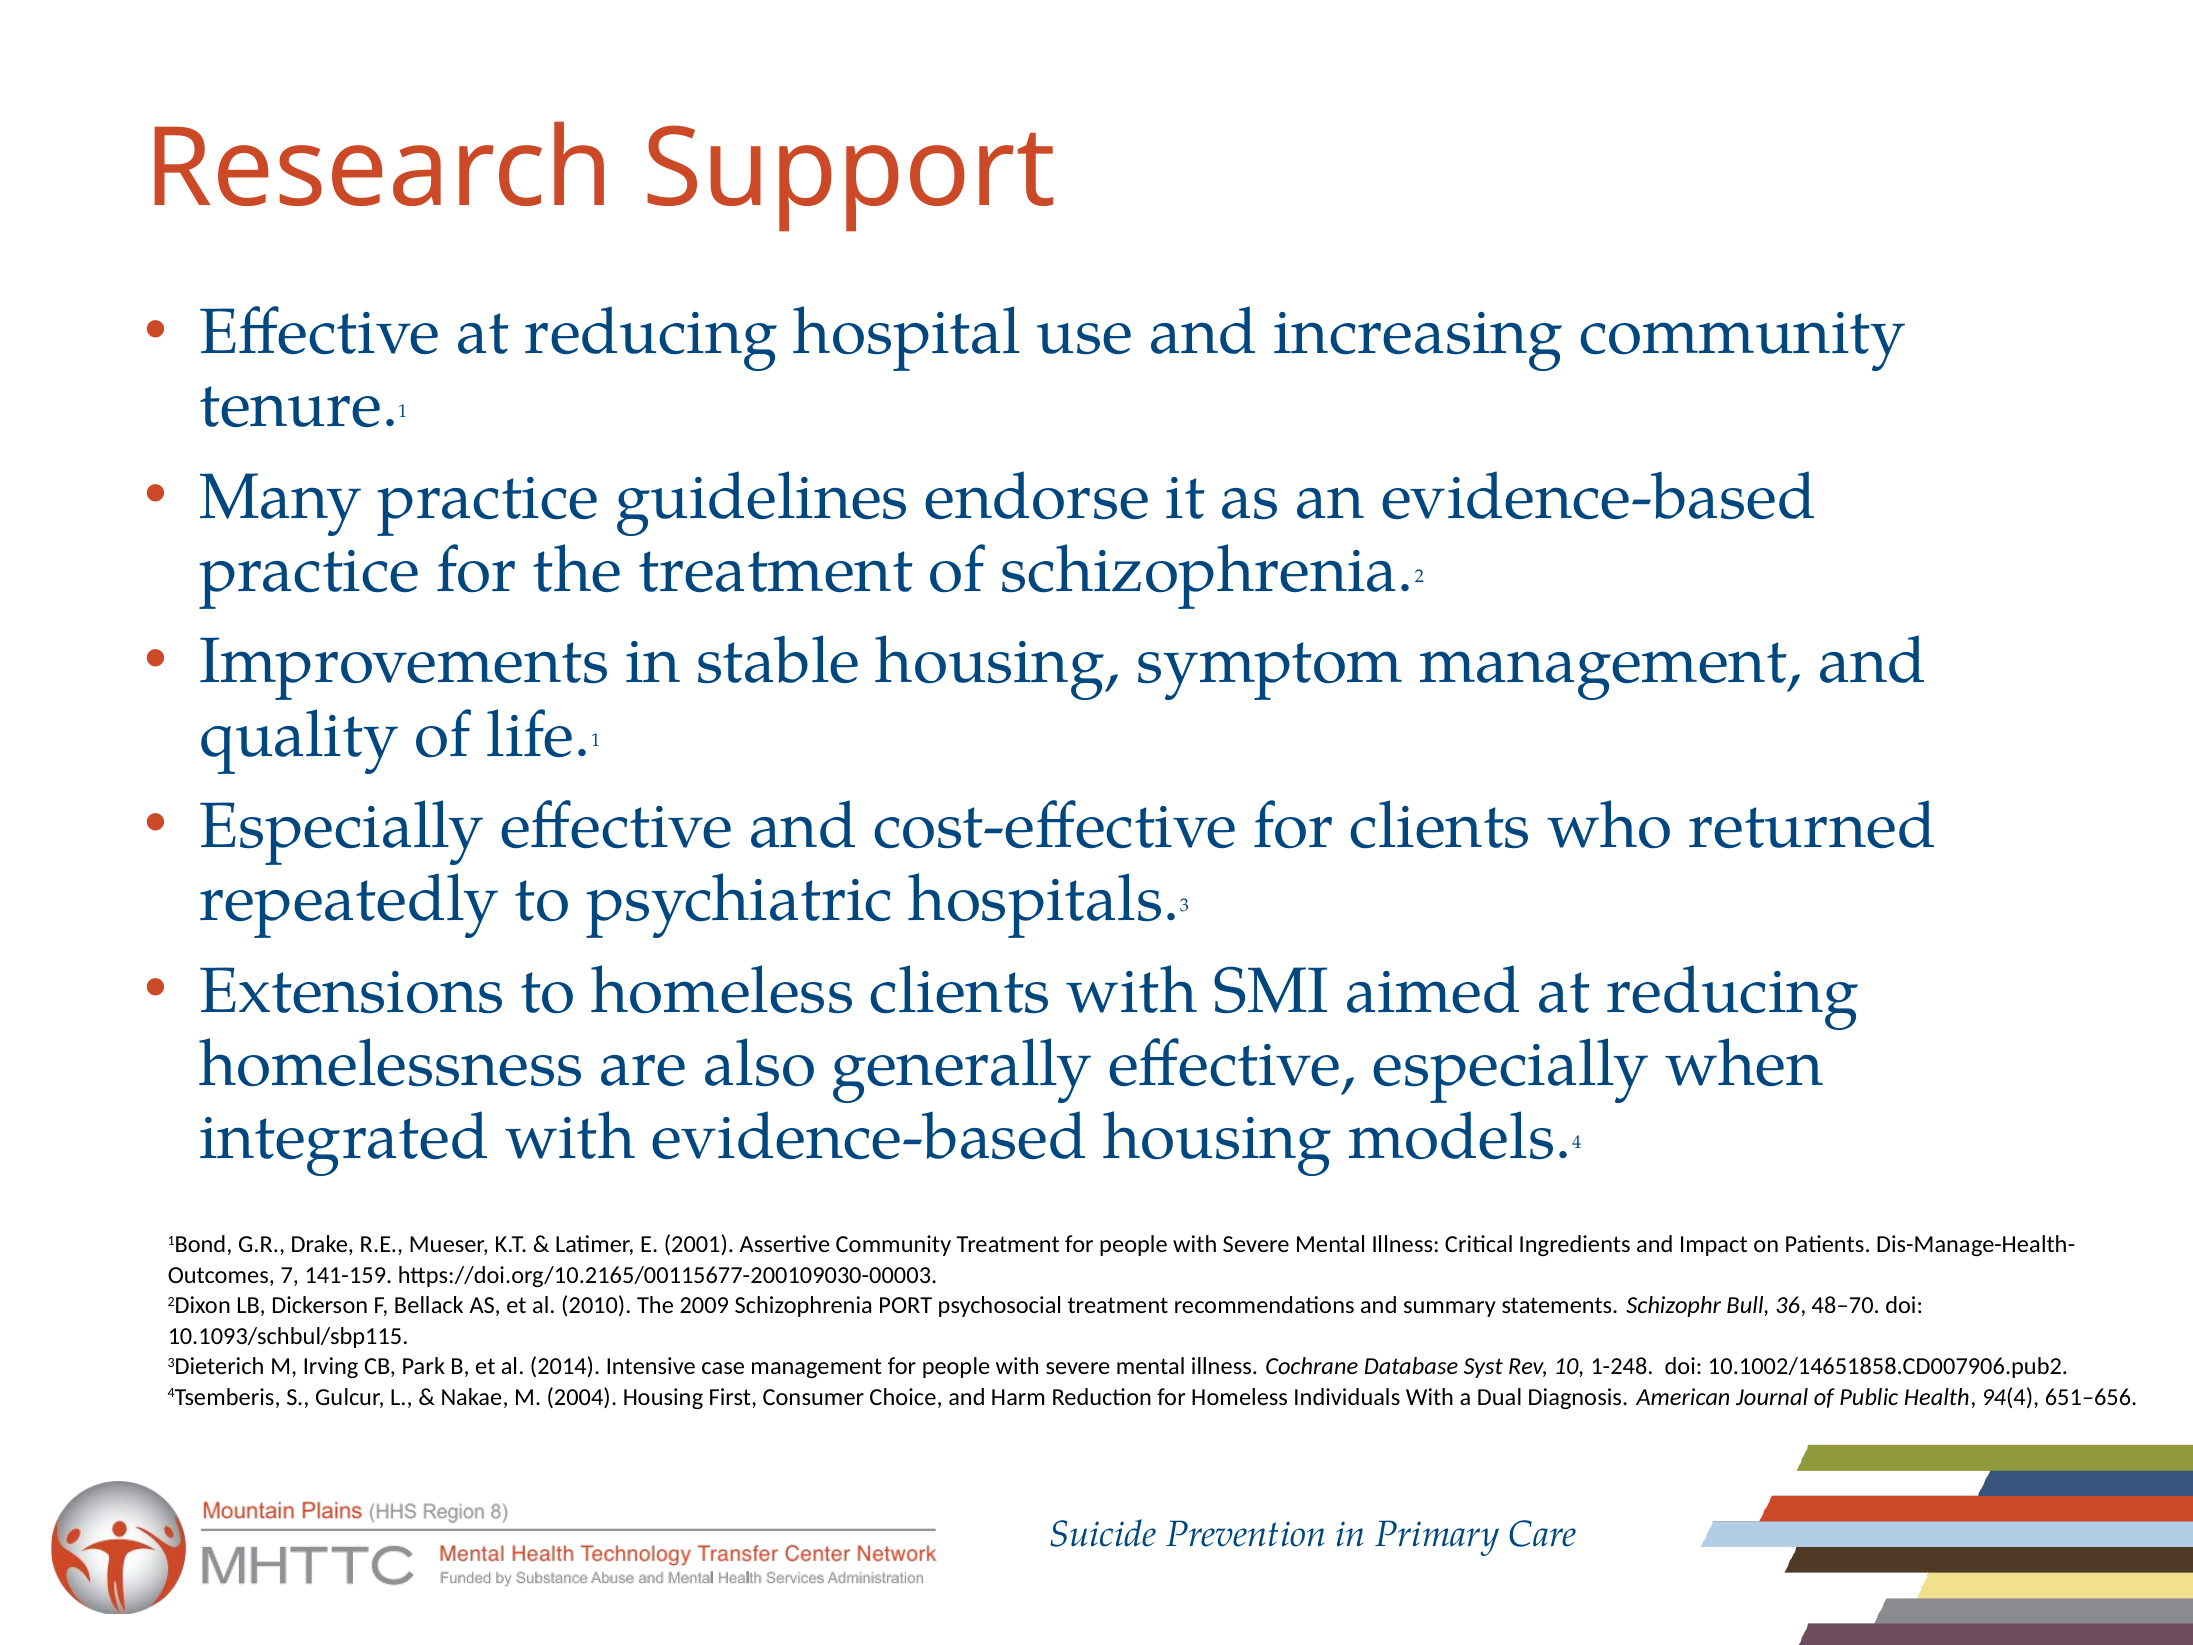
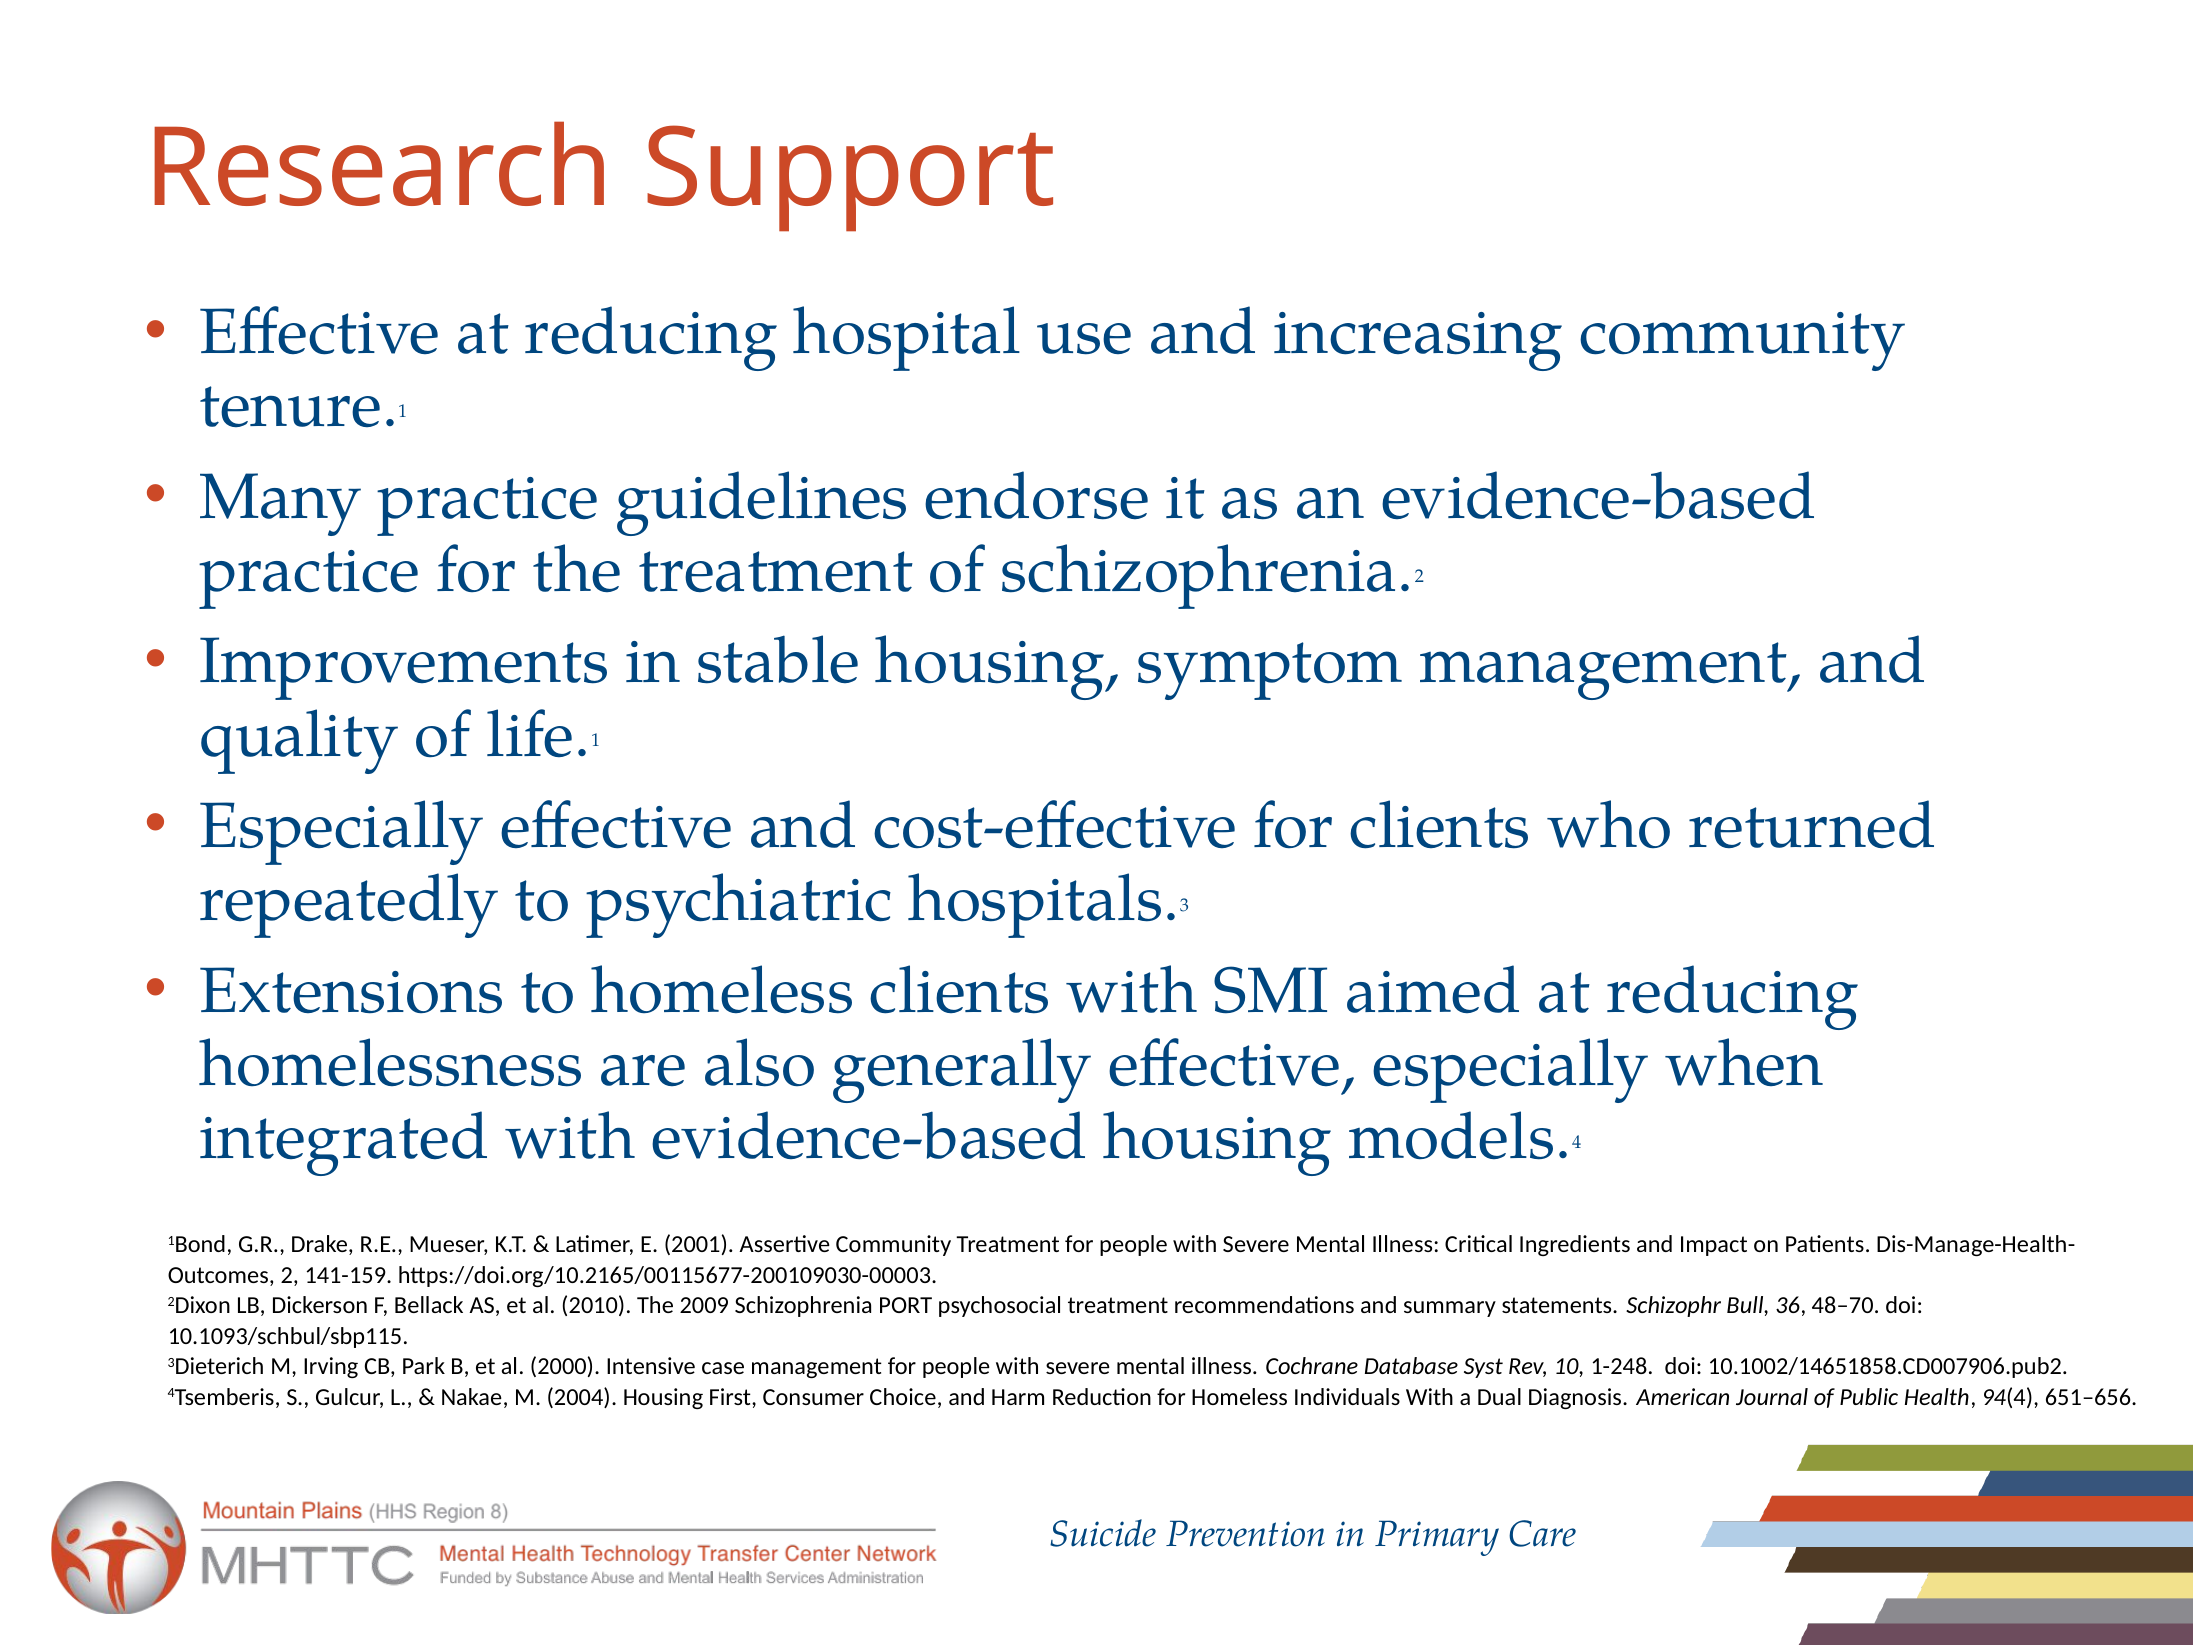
7 at (290, 1275): 7 -> 2
2014: 2014 -> 2000
